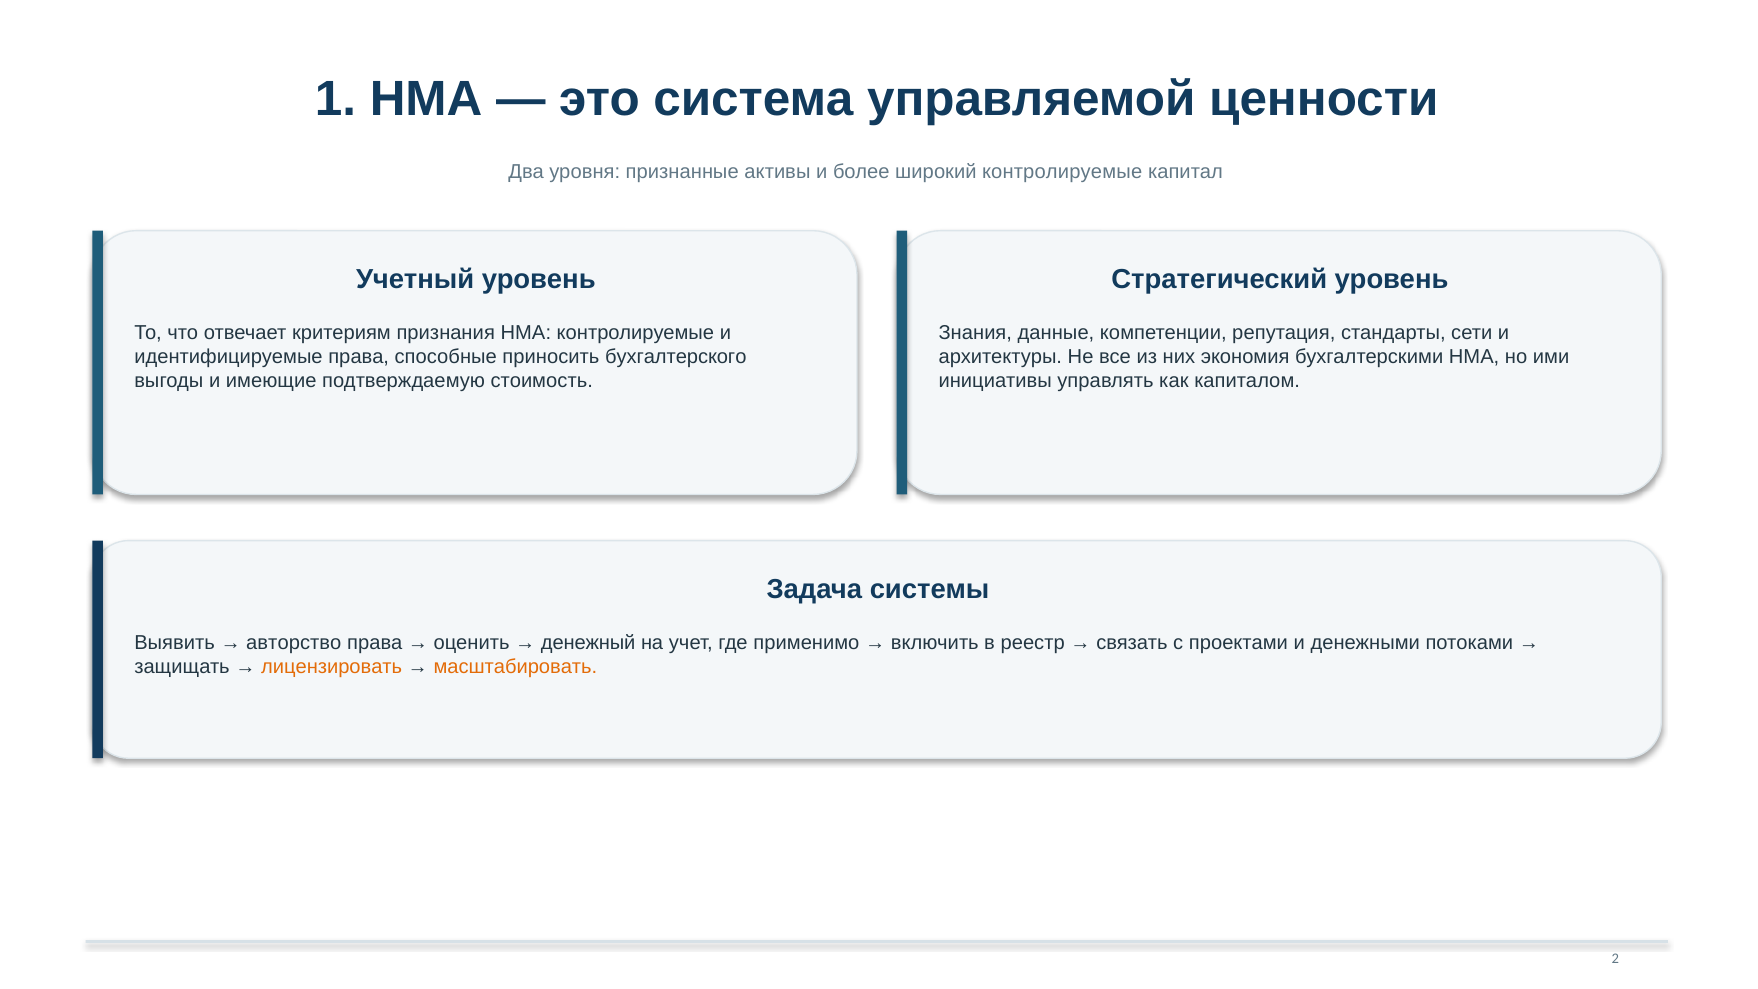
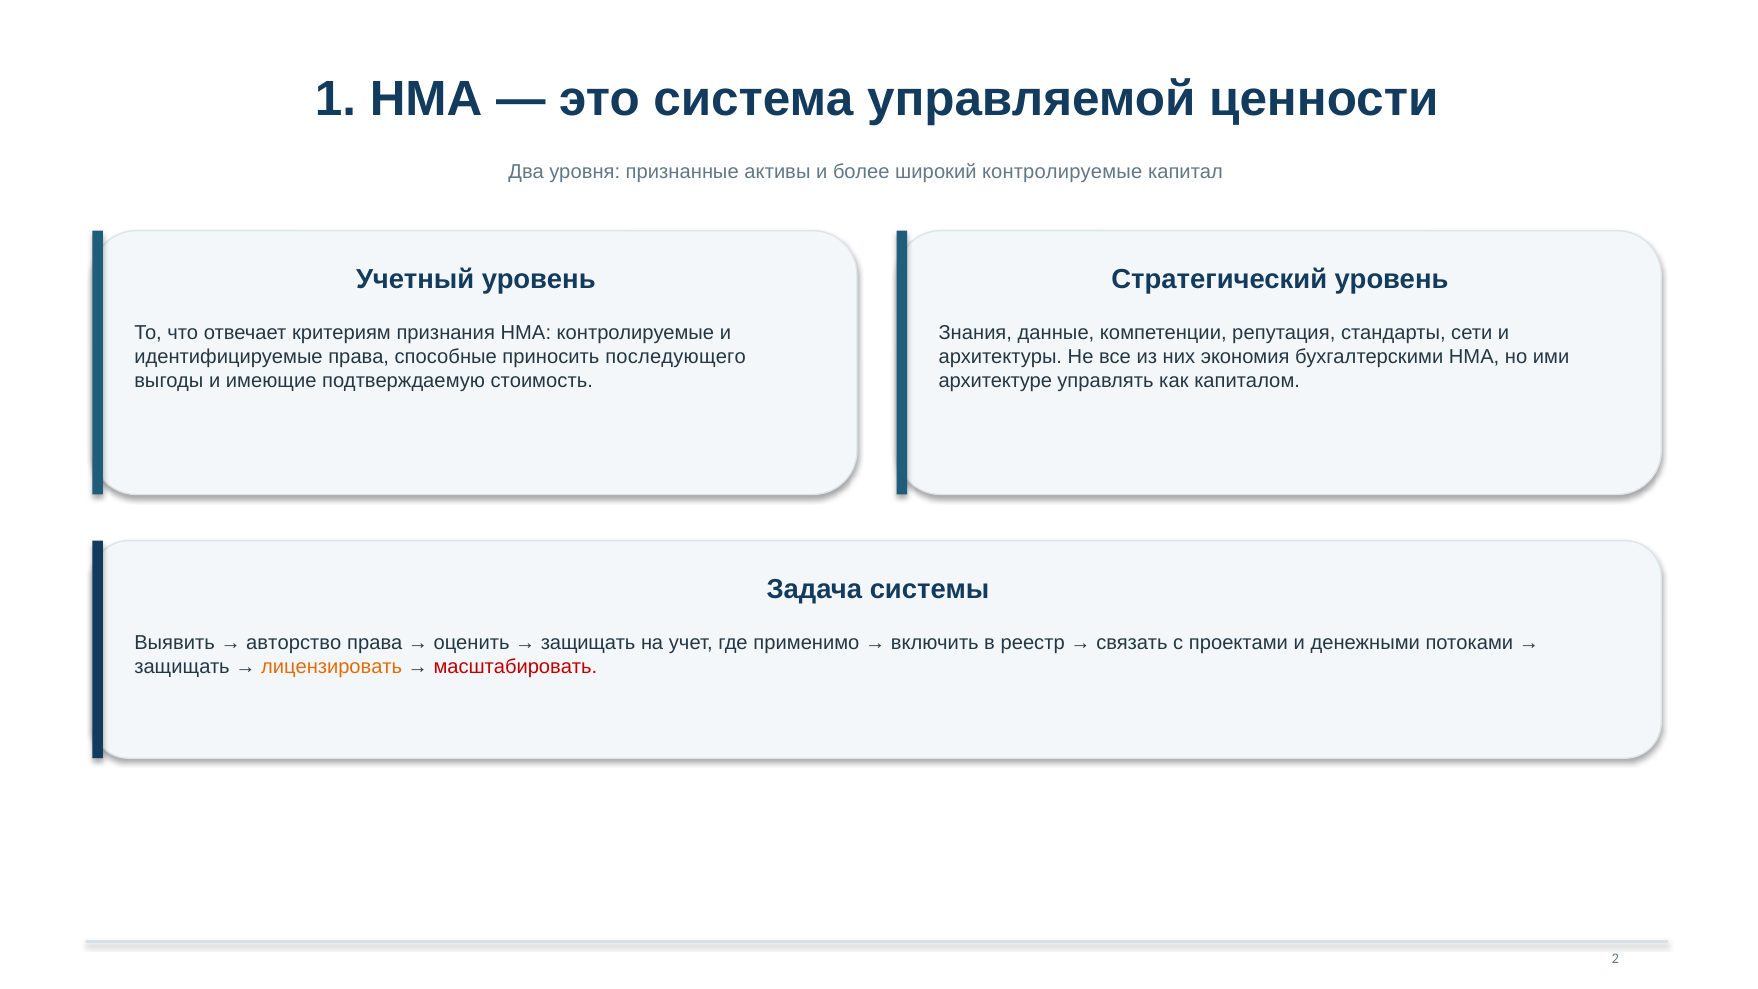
бухгалтерского: бухгалтерского -> последующего
инициативы: инициативы -> архитектуре
денежный at (588, 642): денежный -> защищать
масштабировать colour: orange -> red
